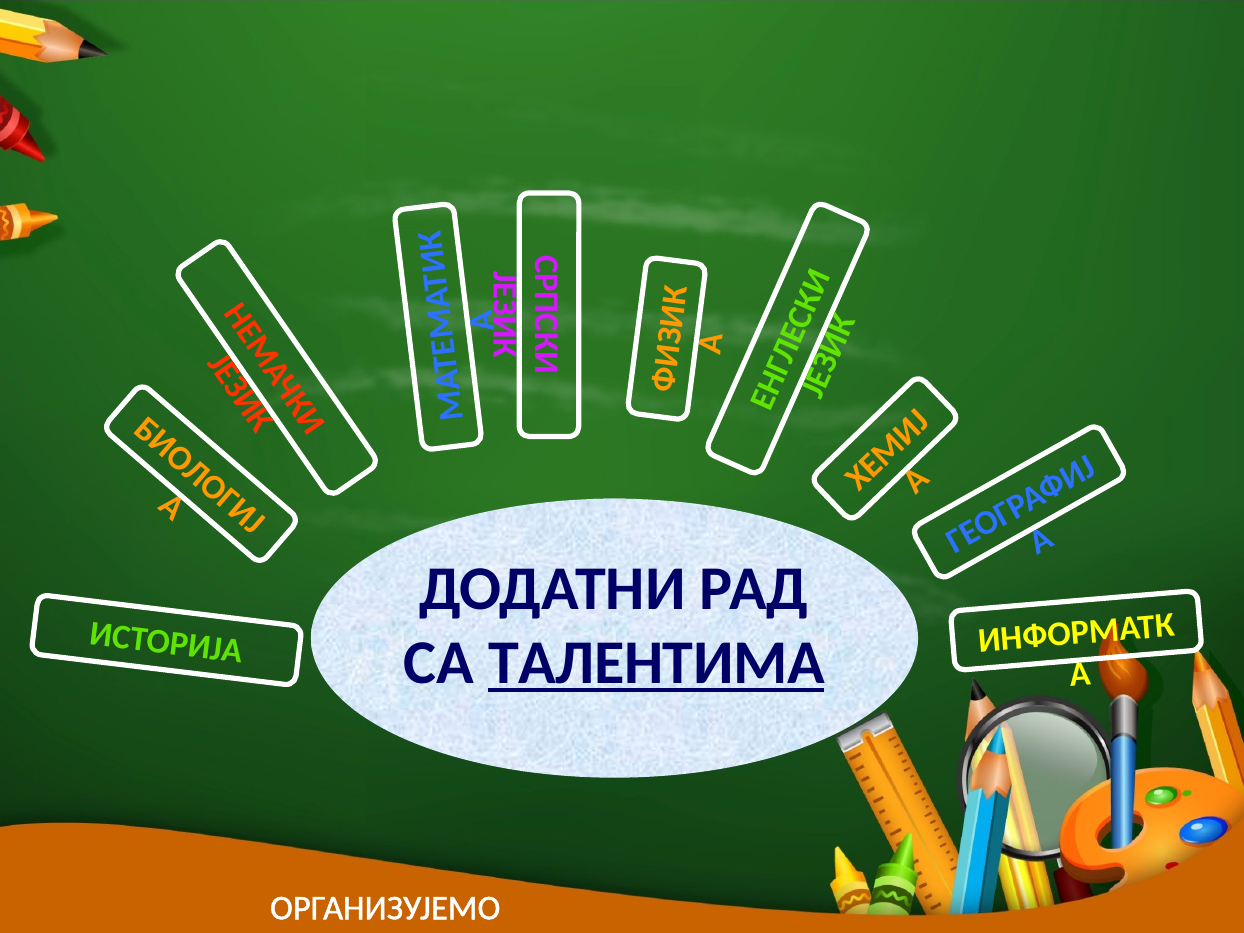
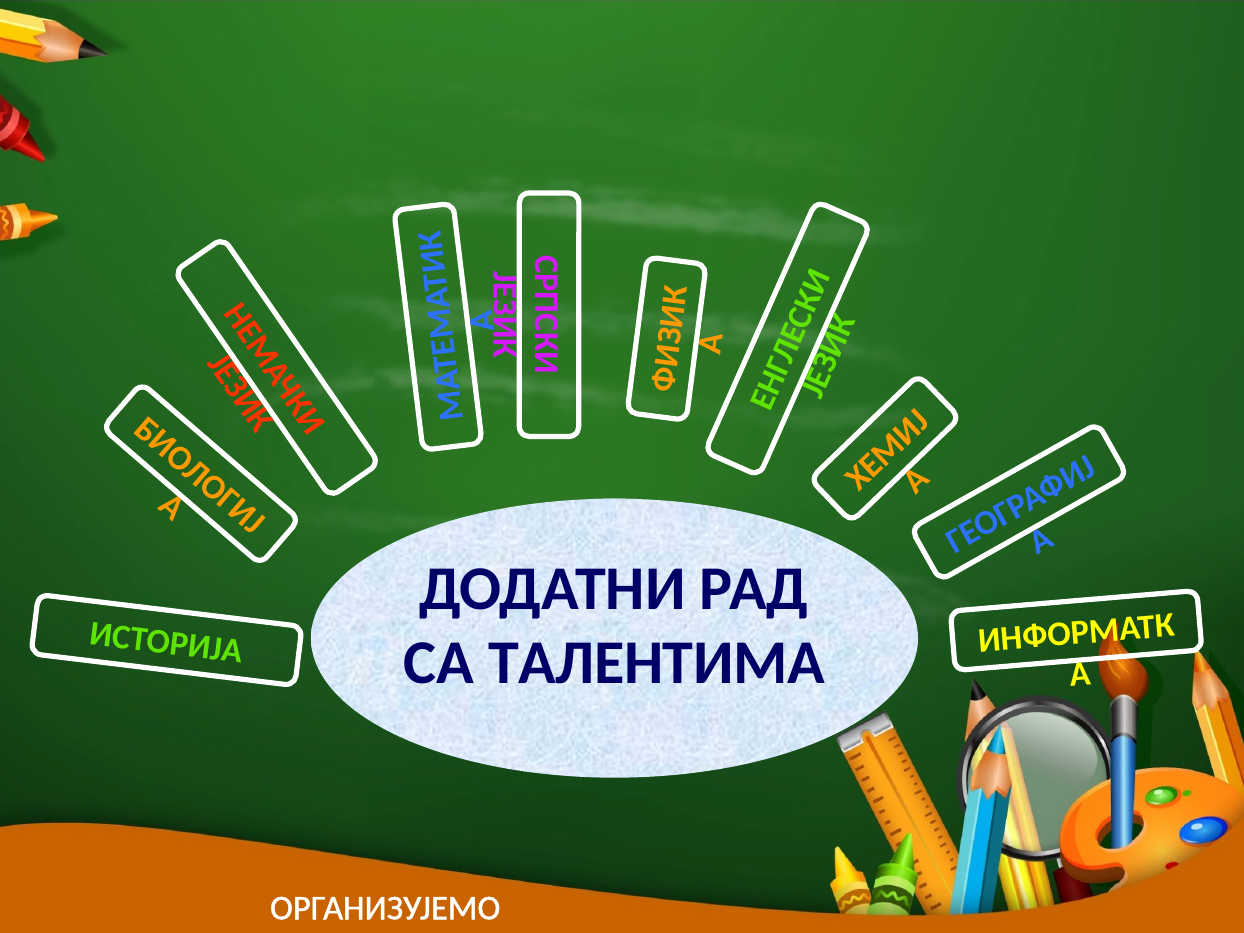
ТАЛЕНТИМА underline: present -> none
